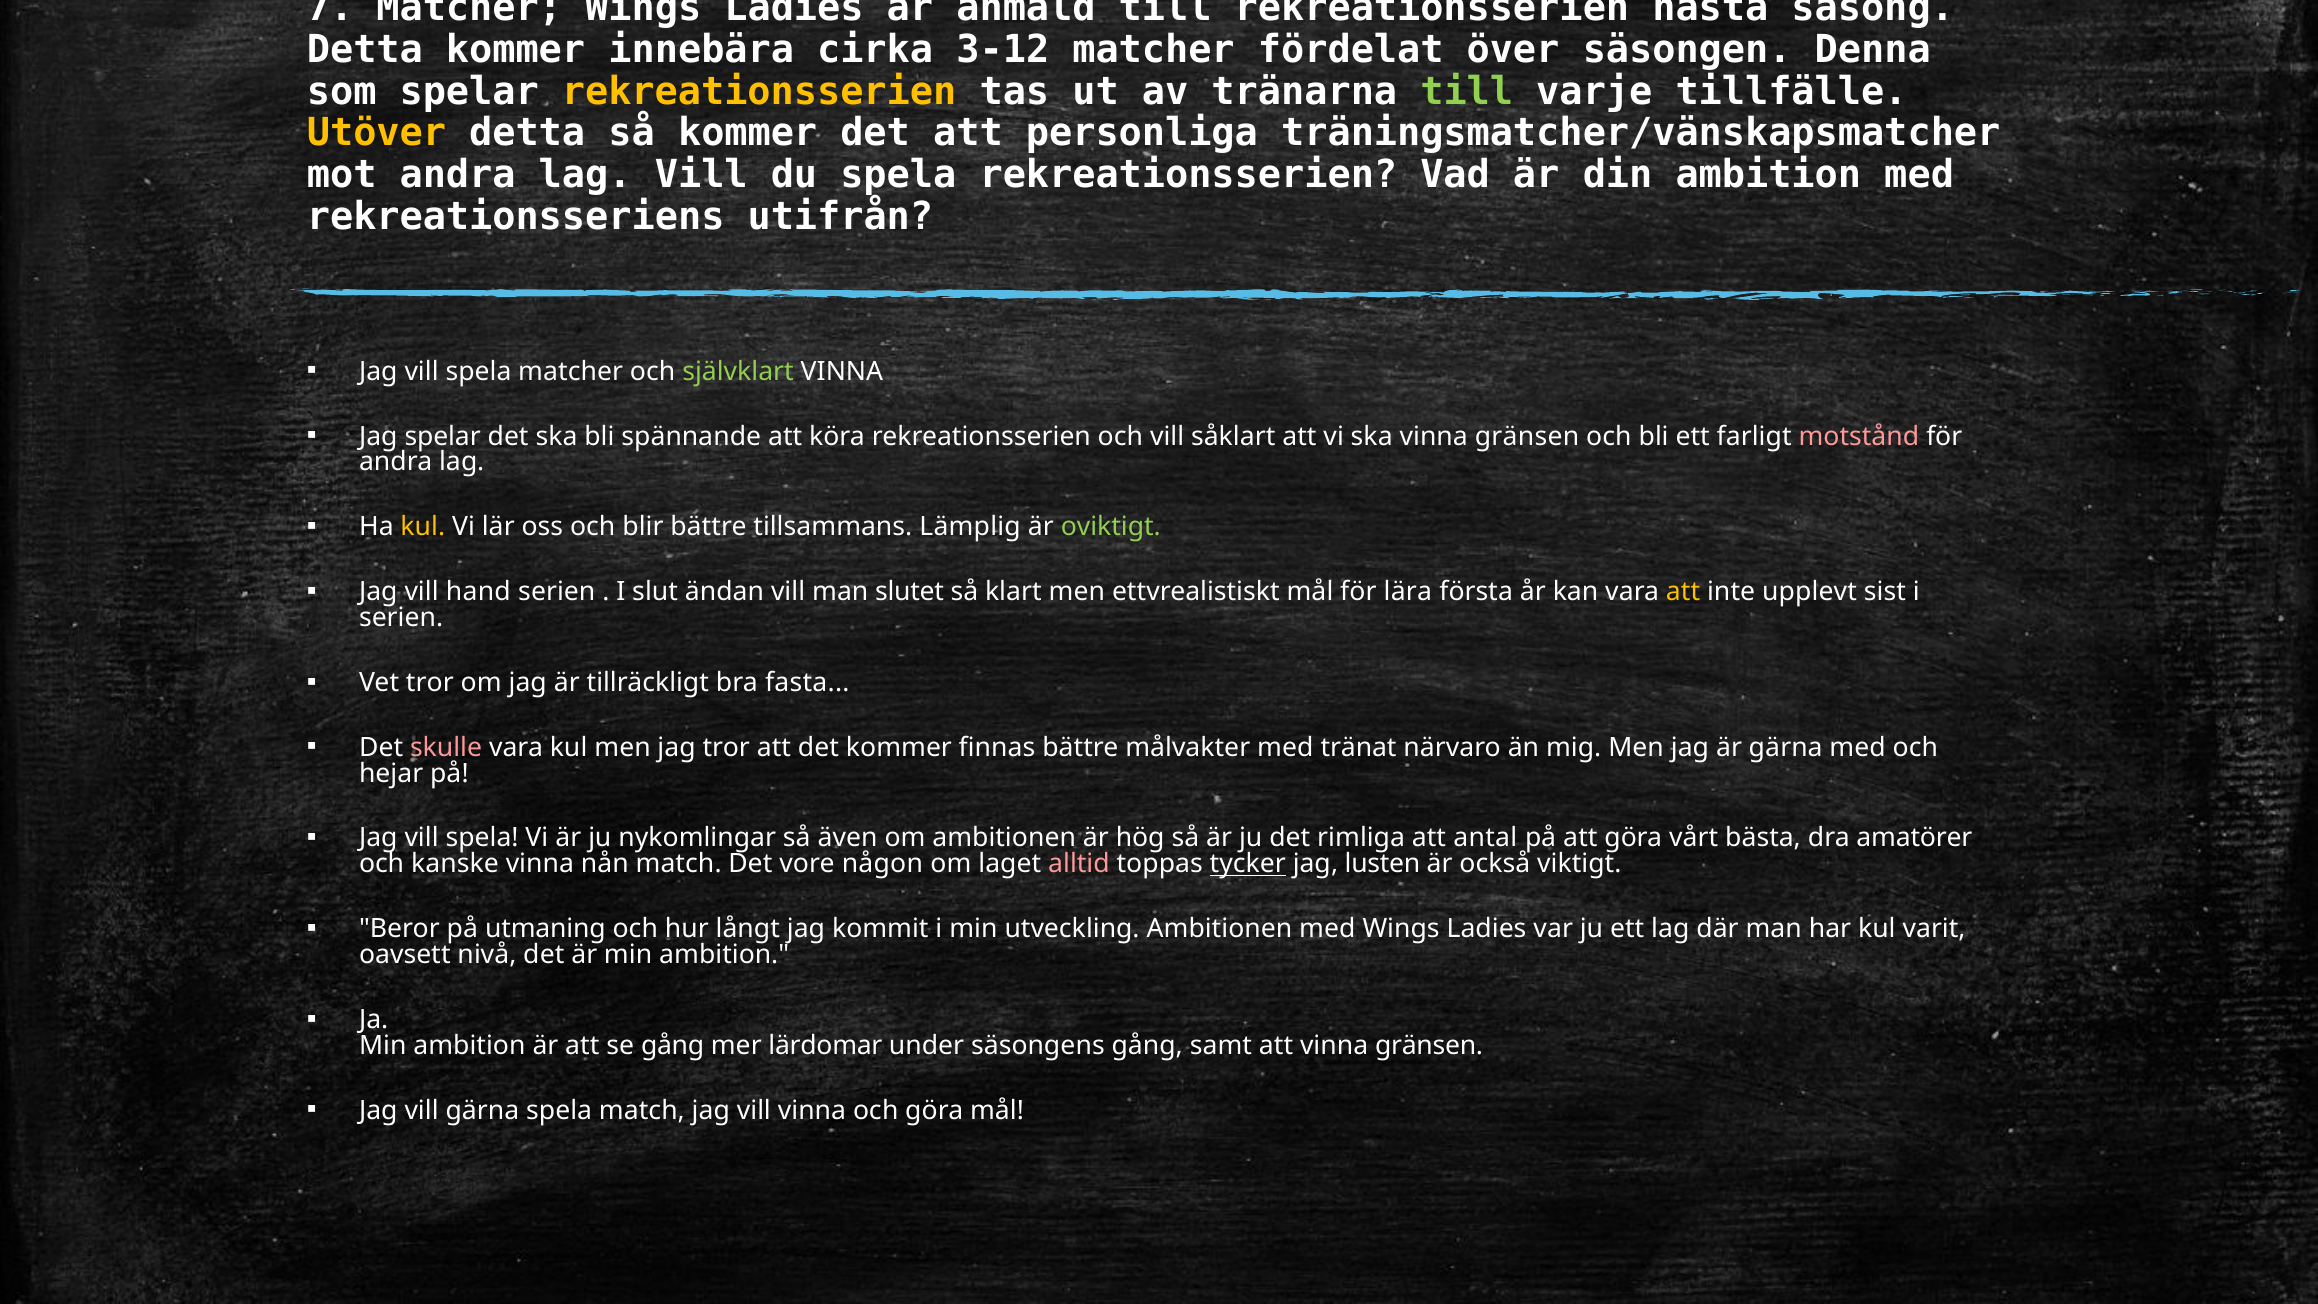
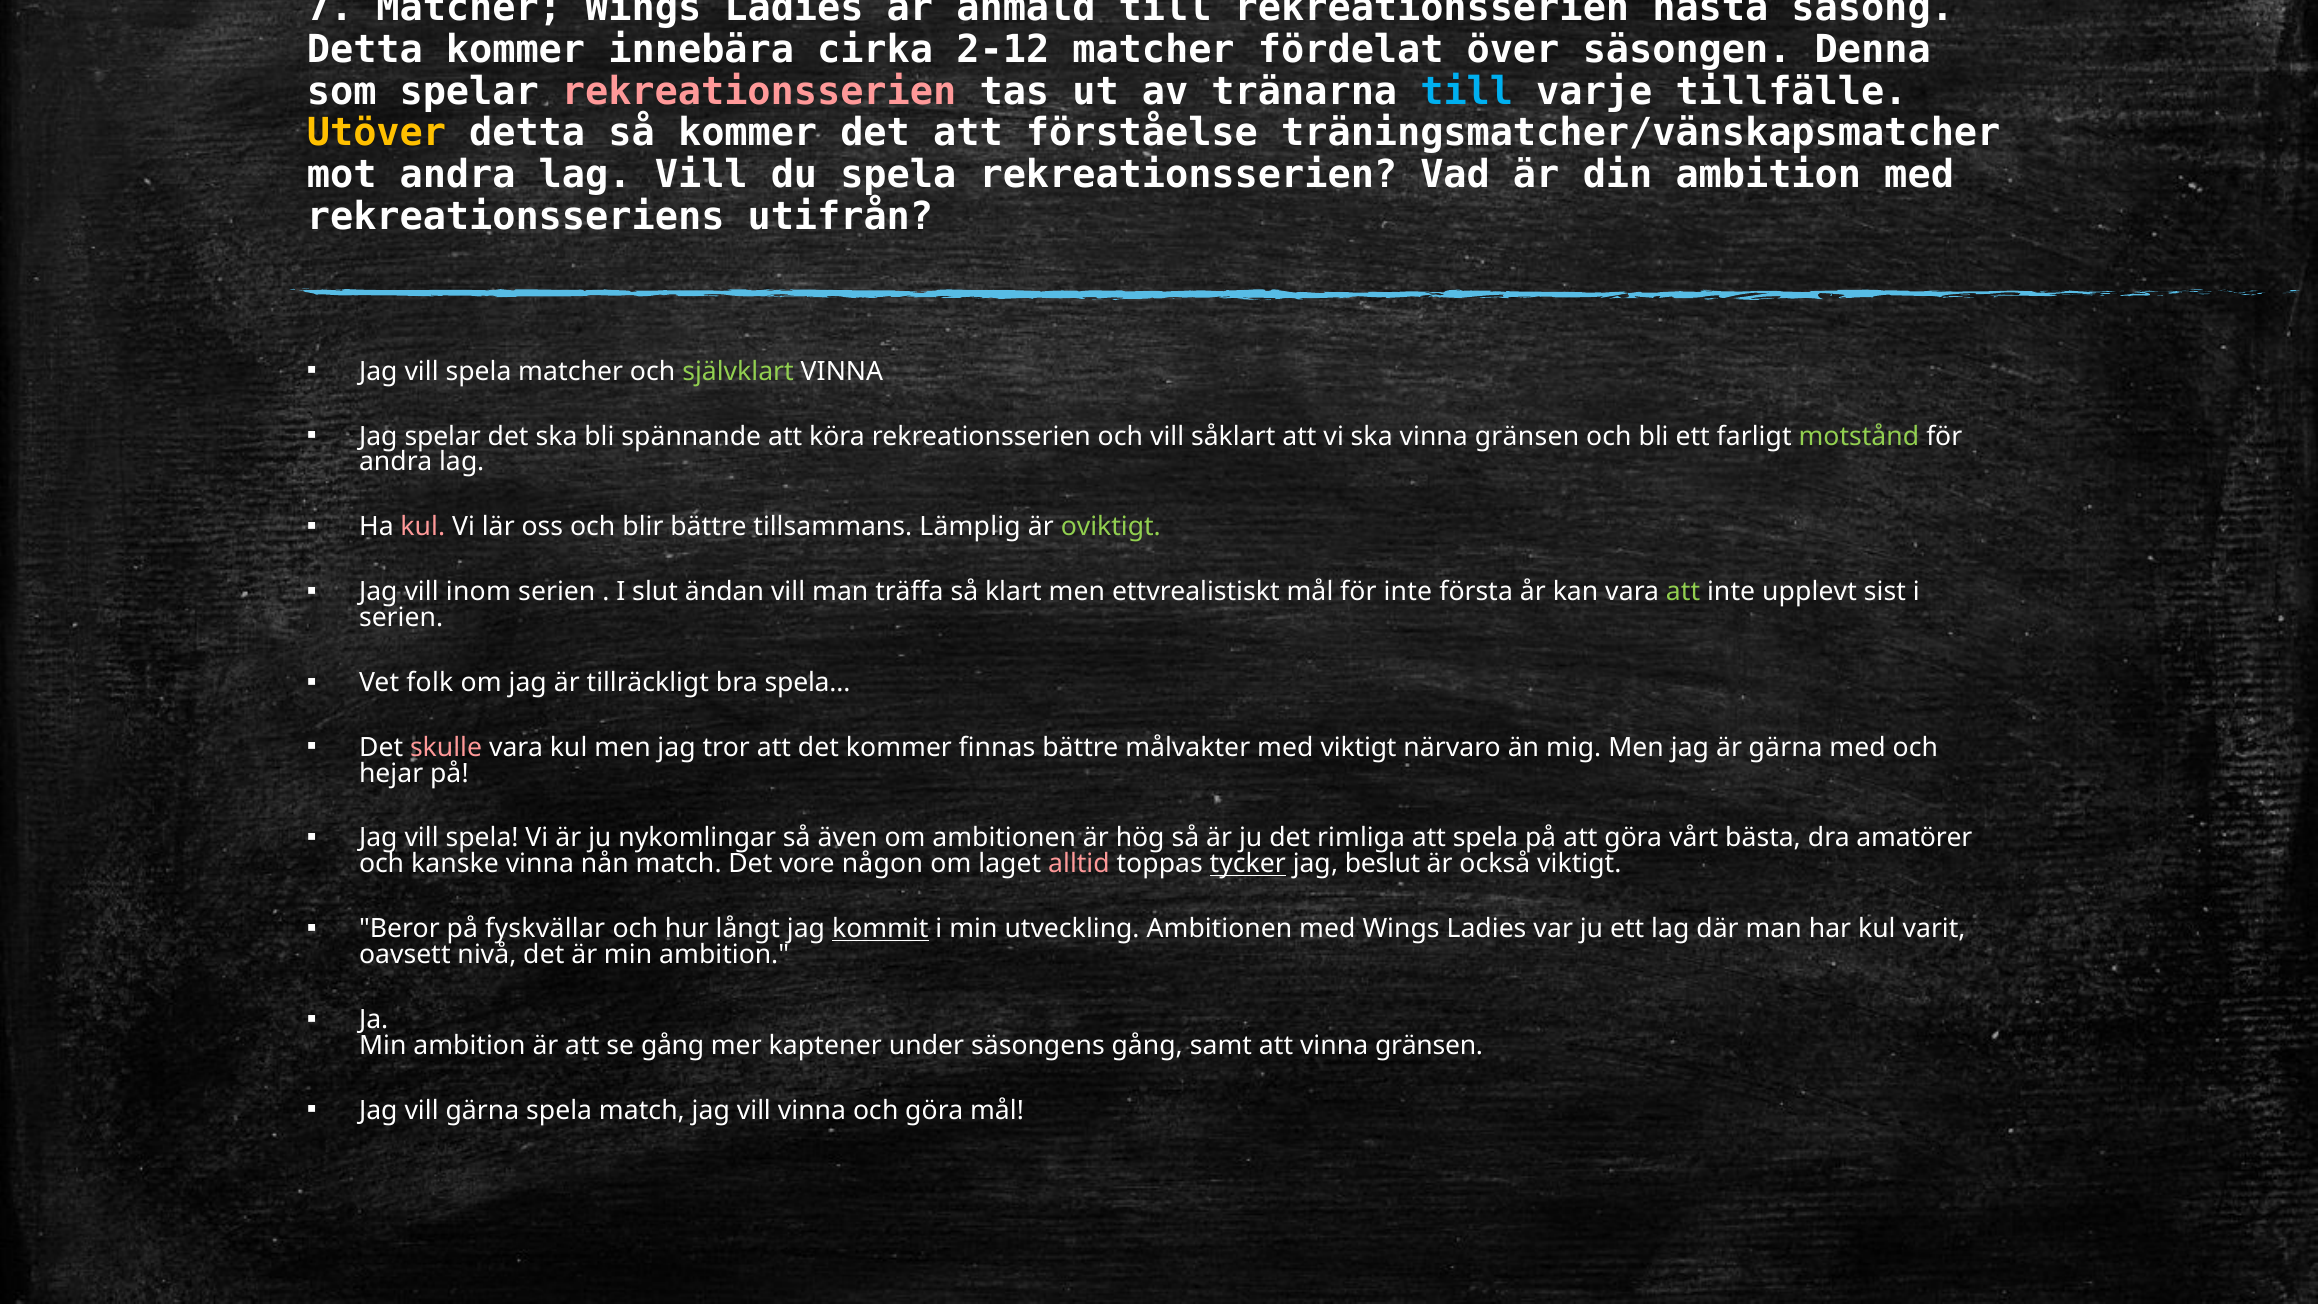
3-12: 3-12 -> 2-12
rekreationsserien at (759, 91) colour: yellow -> pink
till at (1467, 91) colour: light green -> light blue
personliga: personliga -> förståelse
motstånd colour: pink -> light green
kul at (423, 527) colour: yellow -> pink
hand: hand -> inom
slutet: slutet -> träffa
för lära: lära -> inte
att at (1683, 592) colour: yellow -> light green
Vet tror: tror -> folk
bra fasta: fasta -> spela
med tränat: tränat -> viktigt
att antal: antal -> spela
lusten: lusten -> beslut
utmaning: utmaning -> fyskvällar
kommit underline: none -> present
lärdomar: lärdomar -> kaptener
